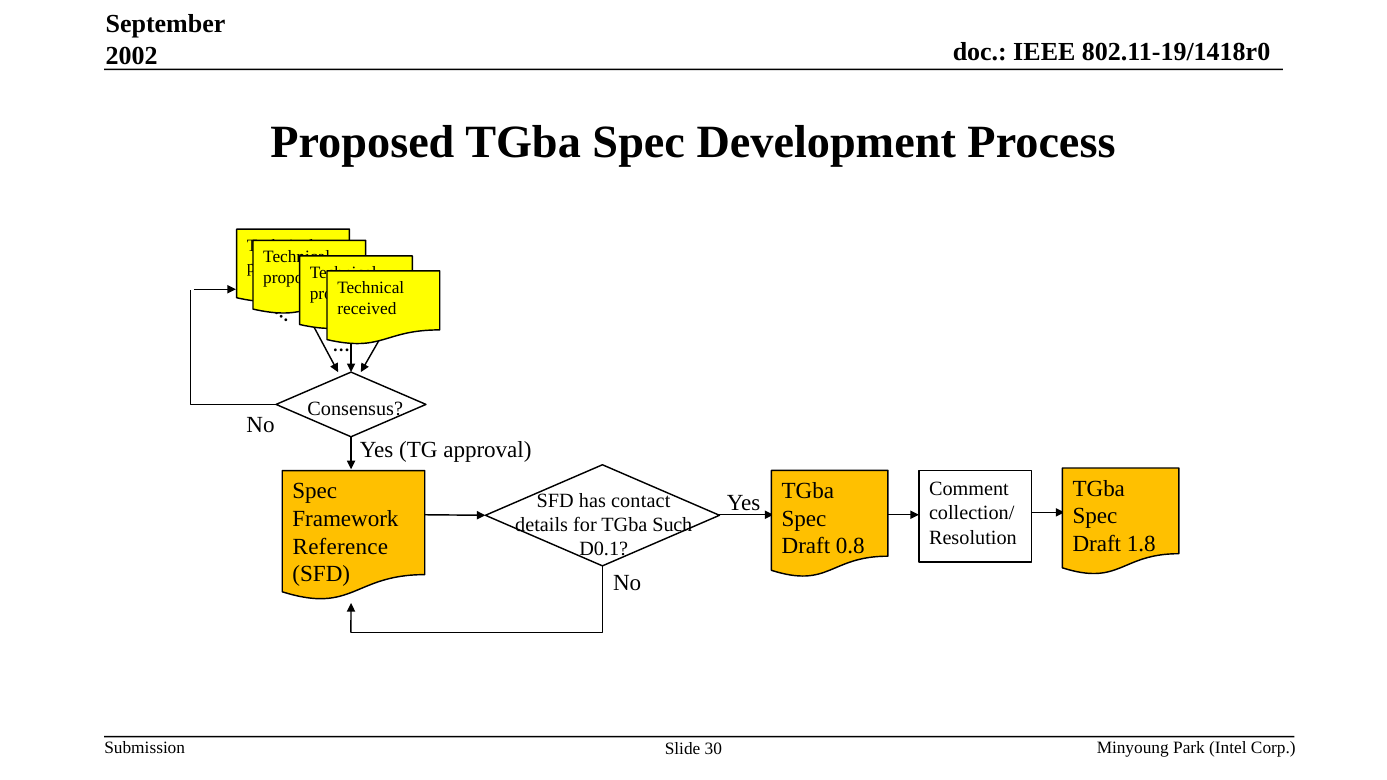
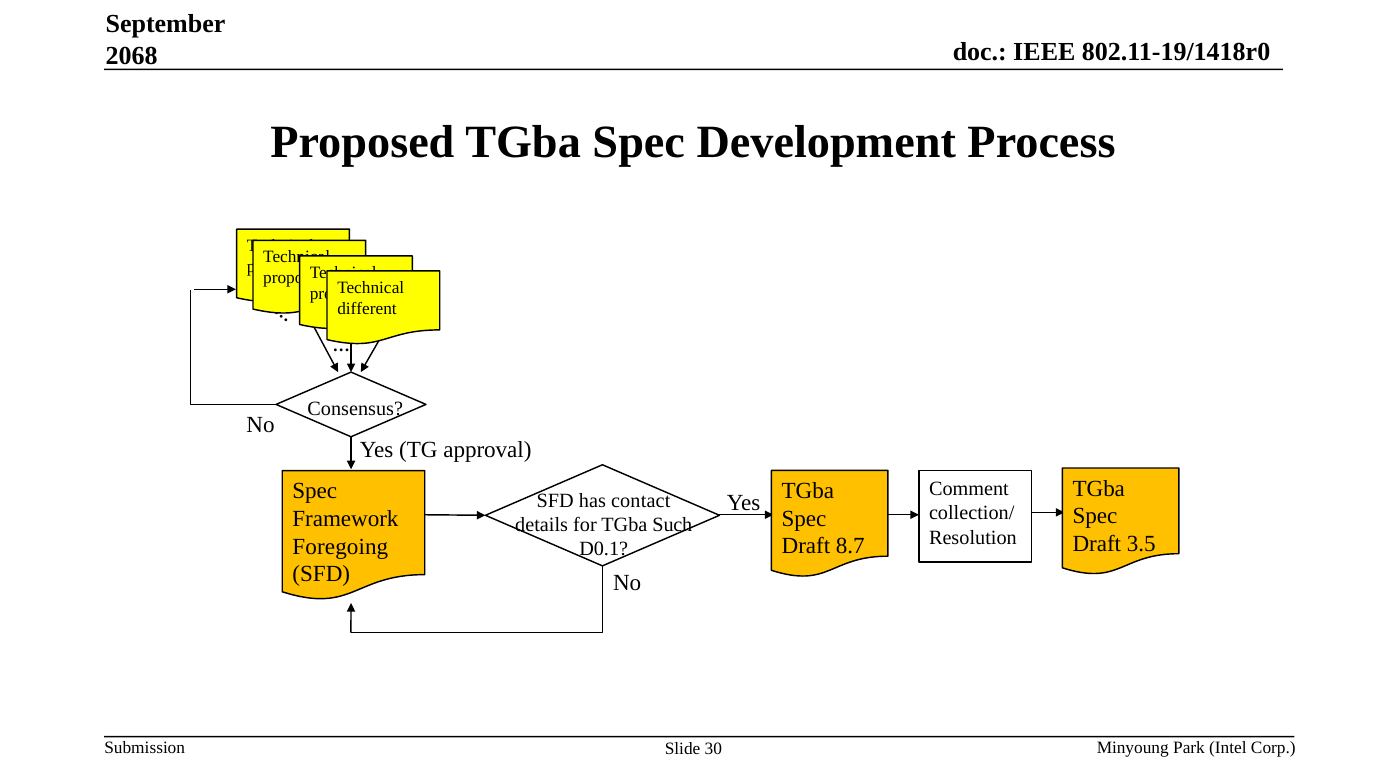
2002: 2002 -> 2068
received: received -> different
1.8: 1.8 -> 3.5
0.8: 0.8 -> 8.7
Reference: Reference -> Foregoing
